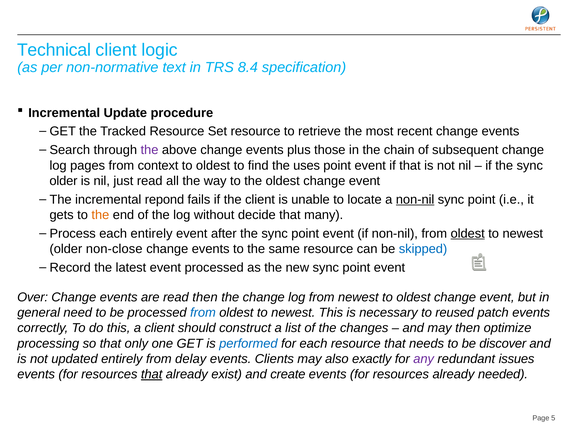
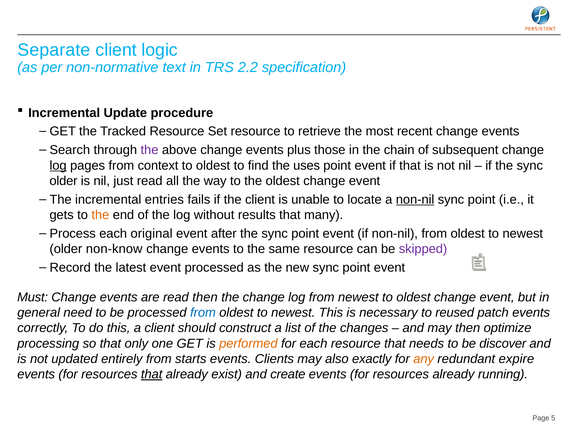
Technical: Technical -> Separate
8.4: 8.4 -> 2.2
log at (58, 165) underline: none -> present
repond: repond -> entries
decide: decide -> results
each entirely: entirely -> original
oldest at (468, 233) underline: present -> none
non-close: non-close -> non-know
skipped colour: blue -> purple
Over: Over -> Must
performed colour: blue -> orange
delay: delay -> starts
any colour: purple -> orange
issues: issues -> expire
needed: needed -> running
